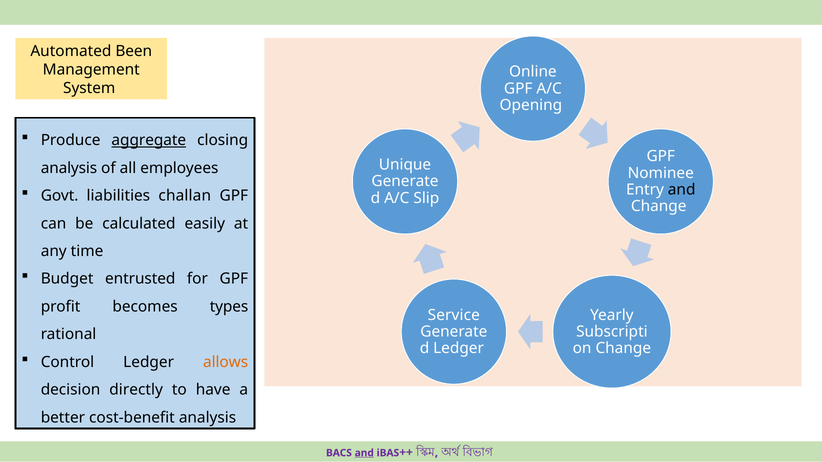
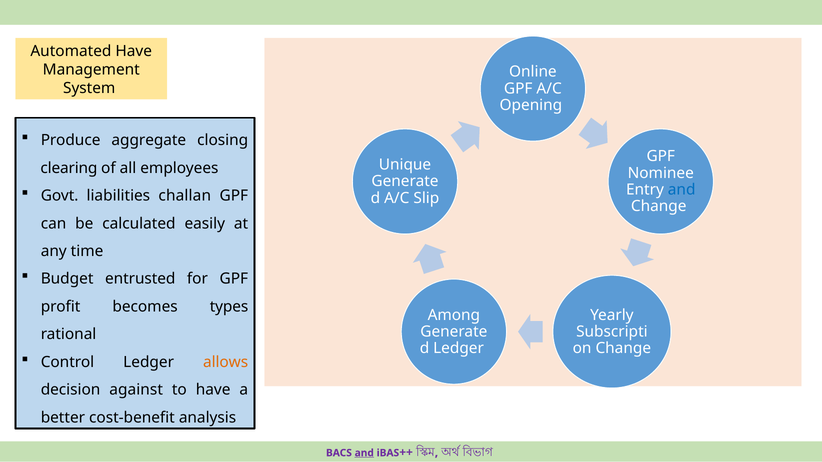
Automated Been: Been -> Have
aggregate underline: present -> none
analysis at (69, 168): analysis -> clearing
and at (682, 190) colour: black -> blue
Service: Service -> Among
directly: directly -> against
